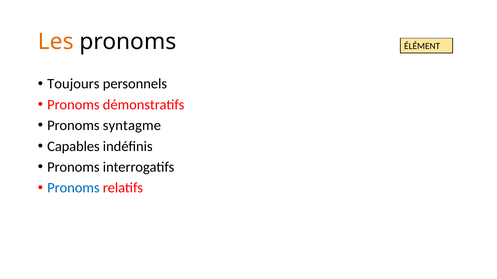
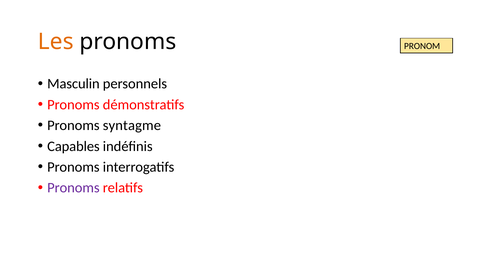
ÉLÉMENT: ÉLÉMENT -> PRONOM
Toujours: Toujours -> Masculin
Pronoms at (73, 188) colour: blue -> purple
